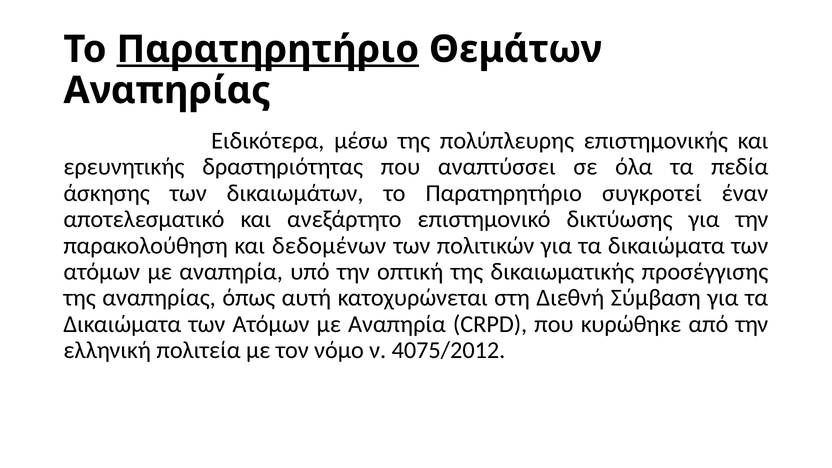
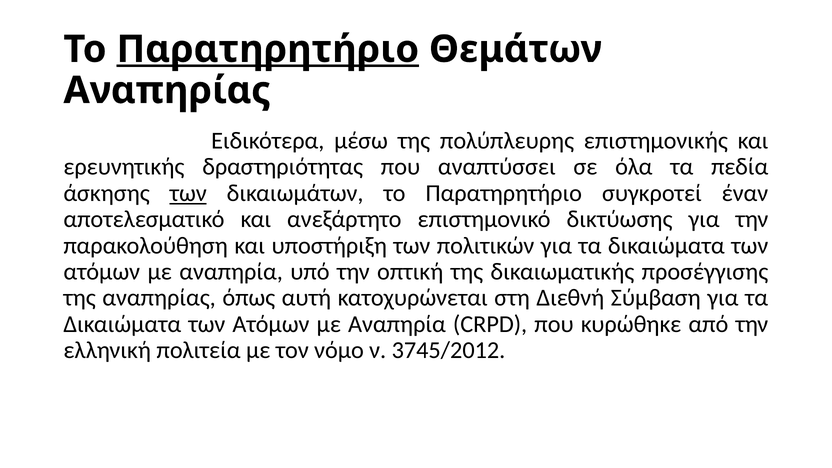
των at (188, 193) underline: none -> present
δεδομένων: δεδομένων -> υποστήριξη
4075/2012: 4075/2012 -> 3745/2012
